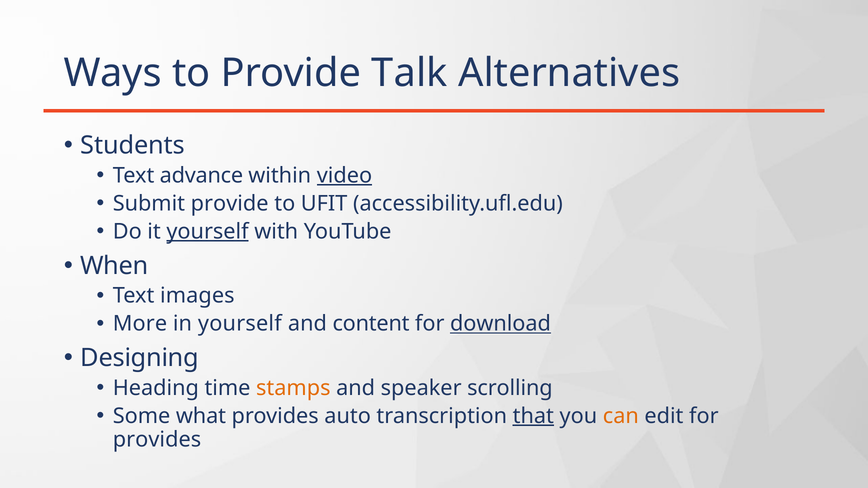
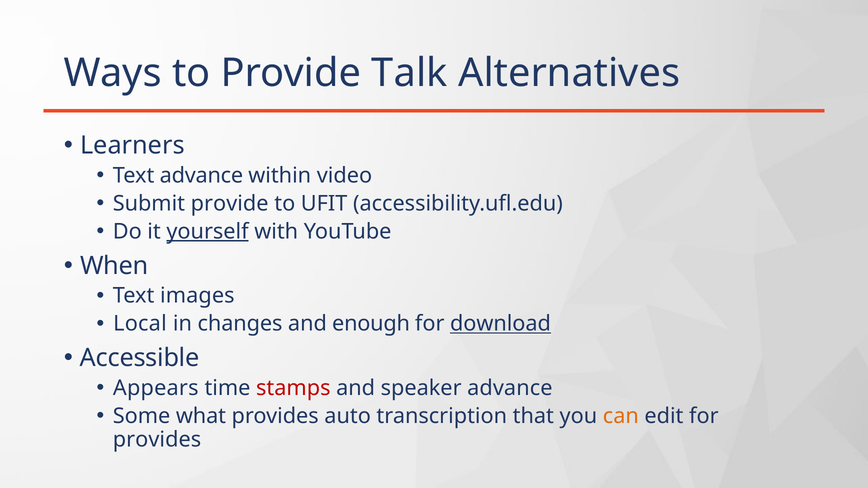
Students: Students -> Learners
video underline: present -> none
More: More -> Local
in yourself: yourself -> changes
content: content -> enough
Designing: Designing -> Accessible
Heading: Heading -> Appears
stamps colour: orange -> red
speaker scrolling: scrolling -> advance
that underline: present -> none
